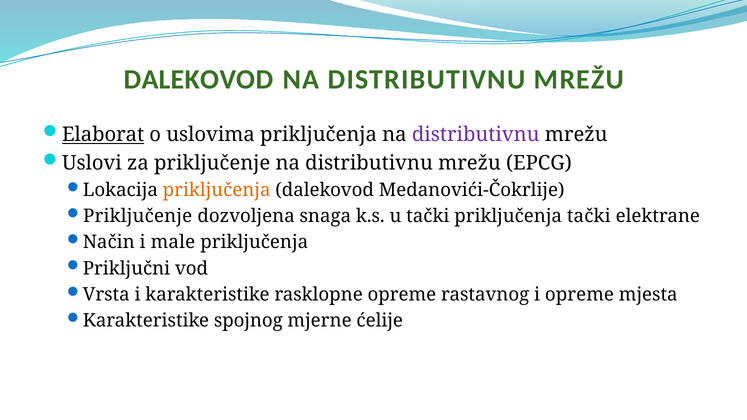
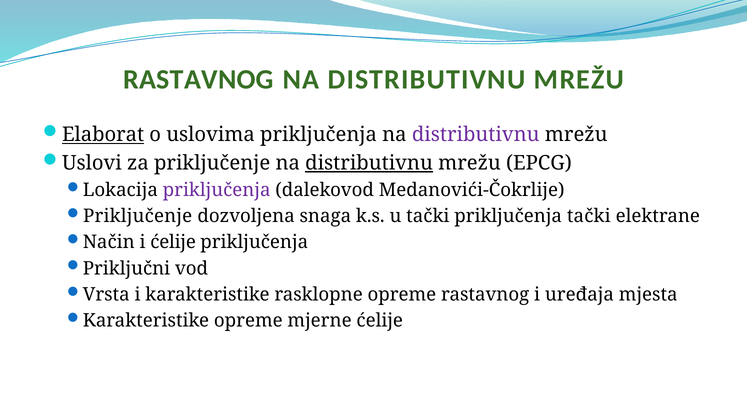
DALEKOVOD at (198, 80): DALEKOVOD -> RASTAVNOG
distributivnu at (369, 163) underline: none -> present
priključenja at (217, 190) colour: orange -> purple
i male: male -> ćelije
i opreme: opreme -> uređaja
Karakteristike spojnog: spojnog -> opreme
